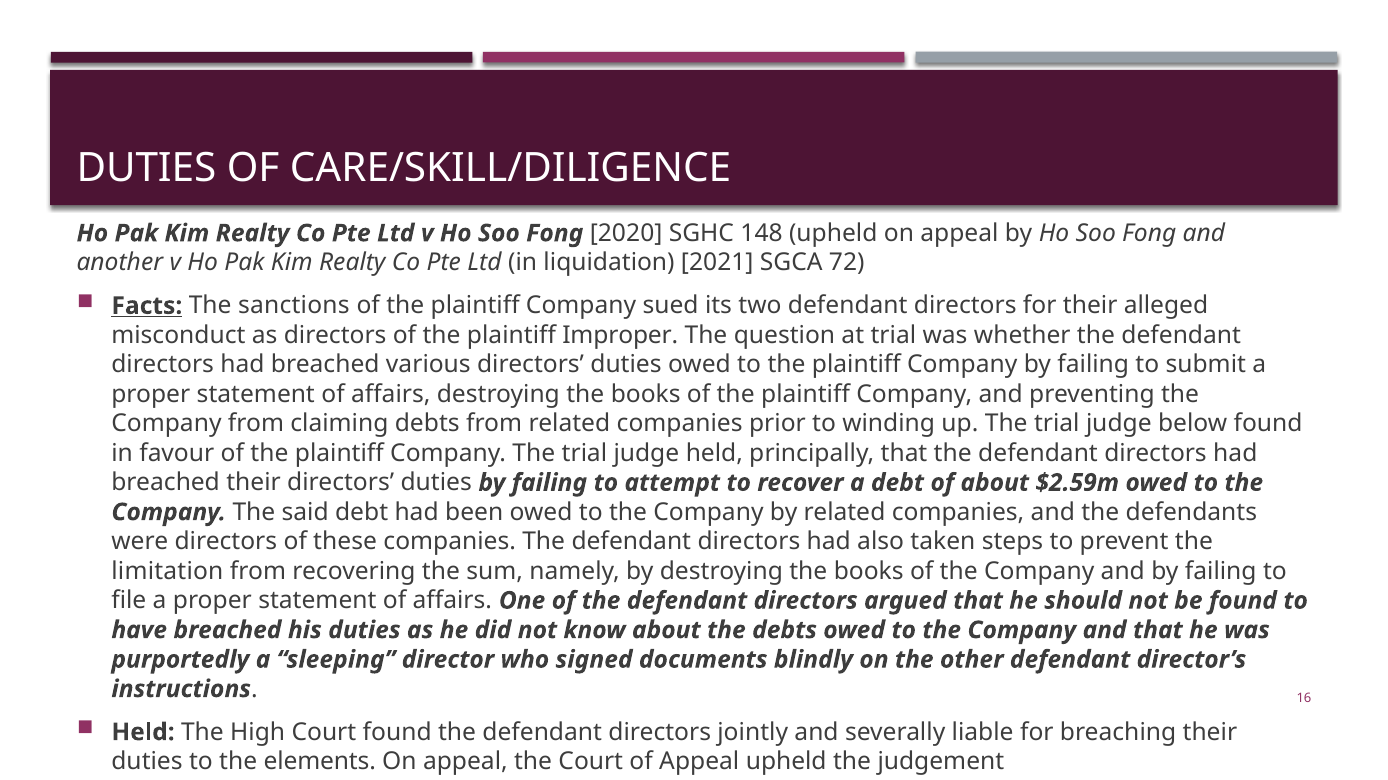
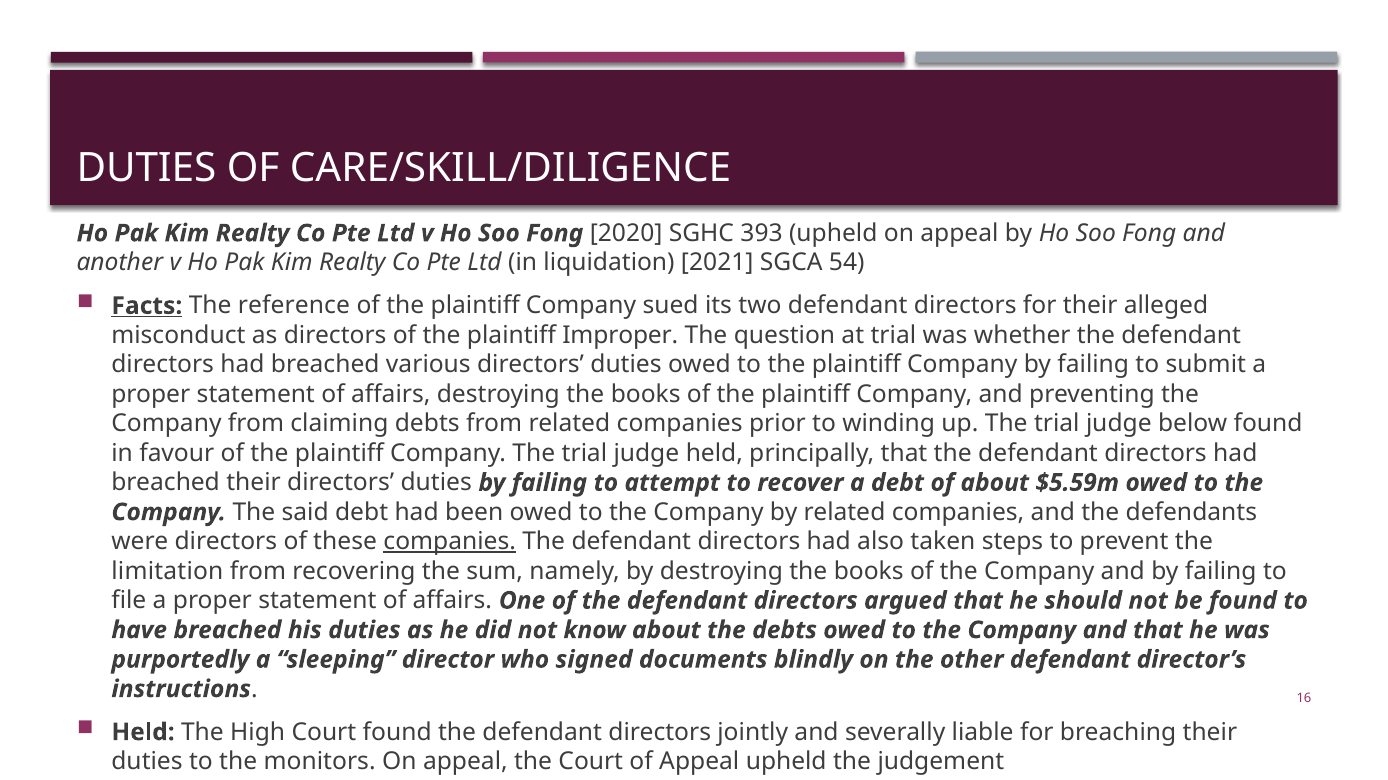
148: 148 -> 393
72: 72 -> 54
sanctions: sanctions -> reference
$2.59m: $2.59m -> $5.59m
companies at (450, 542) underline: none -> present
elements: elements -> monitors
